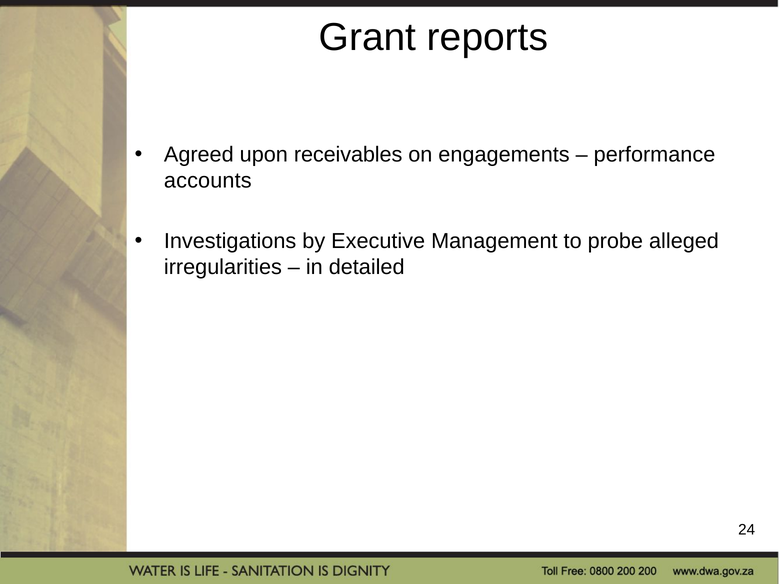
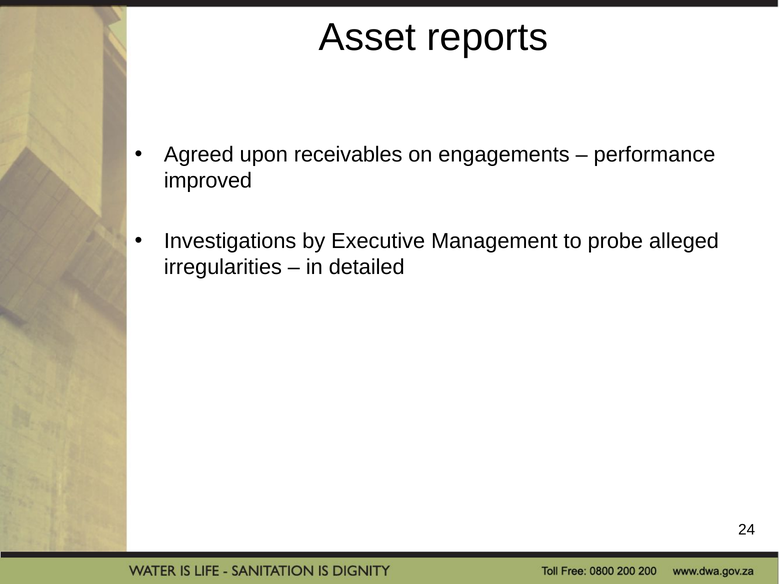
Grant: Grant -> Asset
accounts: accounts -> improved
